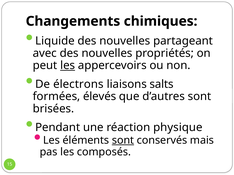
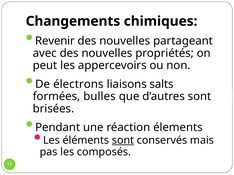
Liquide: Liquide -> Revenir
les at (68, 66) underline: present -> none
élevés: élevés -> bulles
physique: physique -> élements
